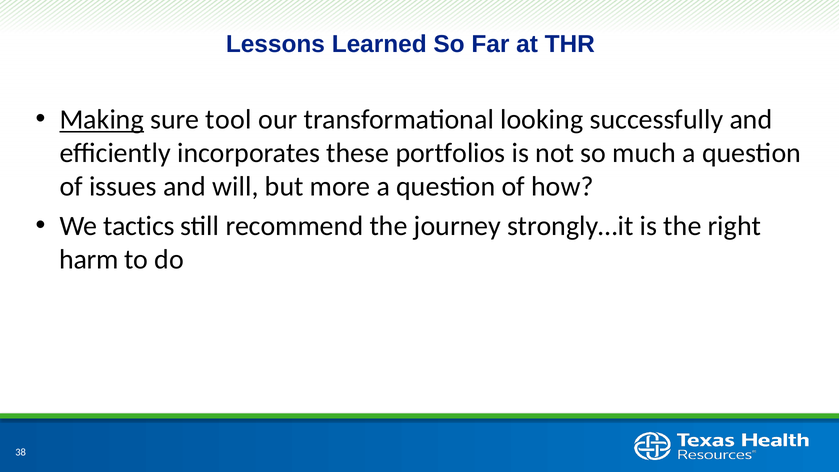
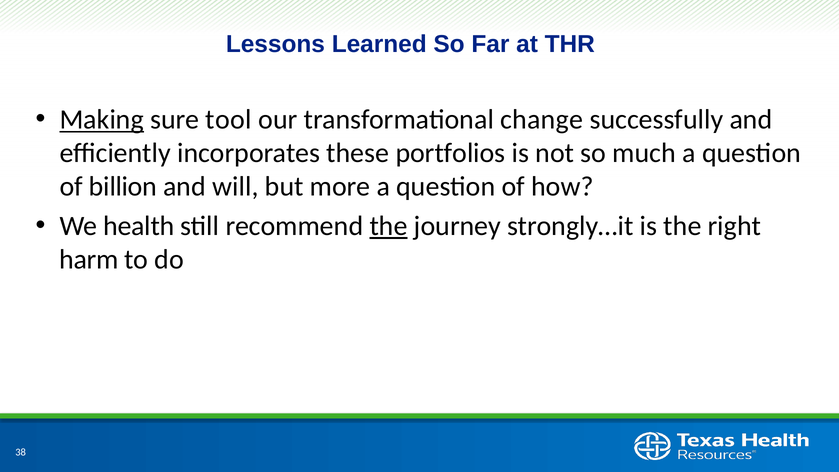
looking: looking -> change
issues: issues -> billion
tactics: tactics -> health
the at (389, 226) underline: none -> present
